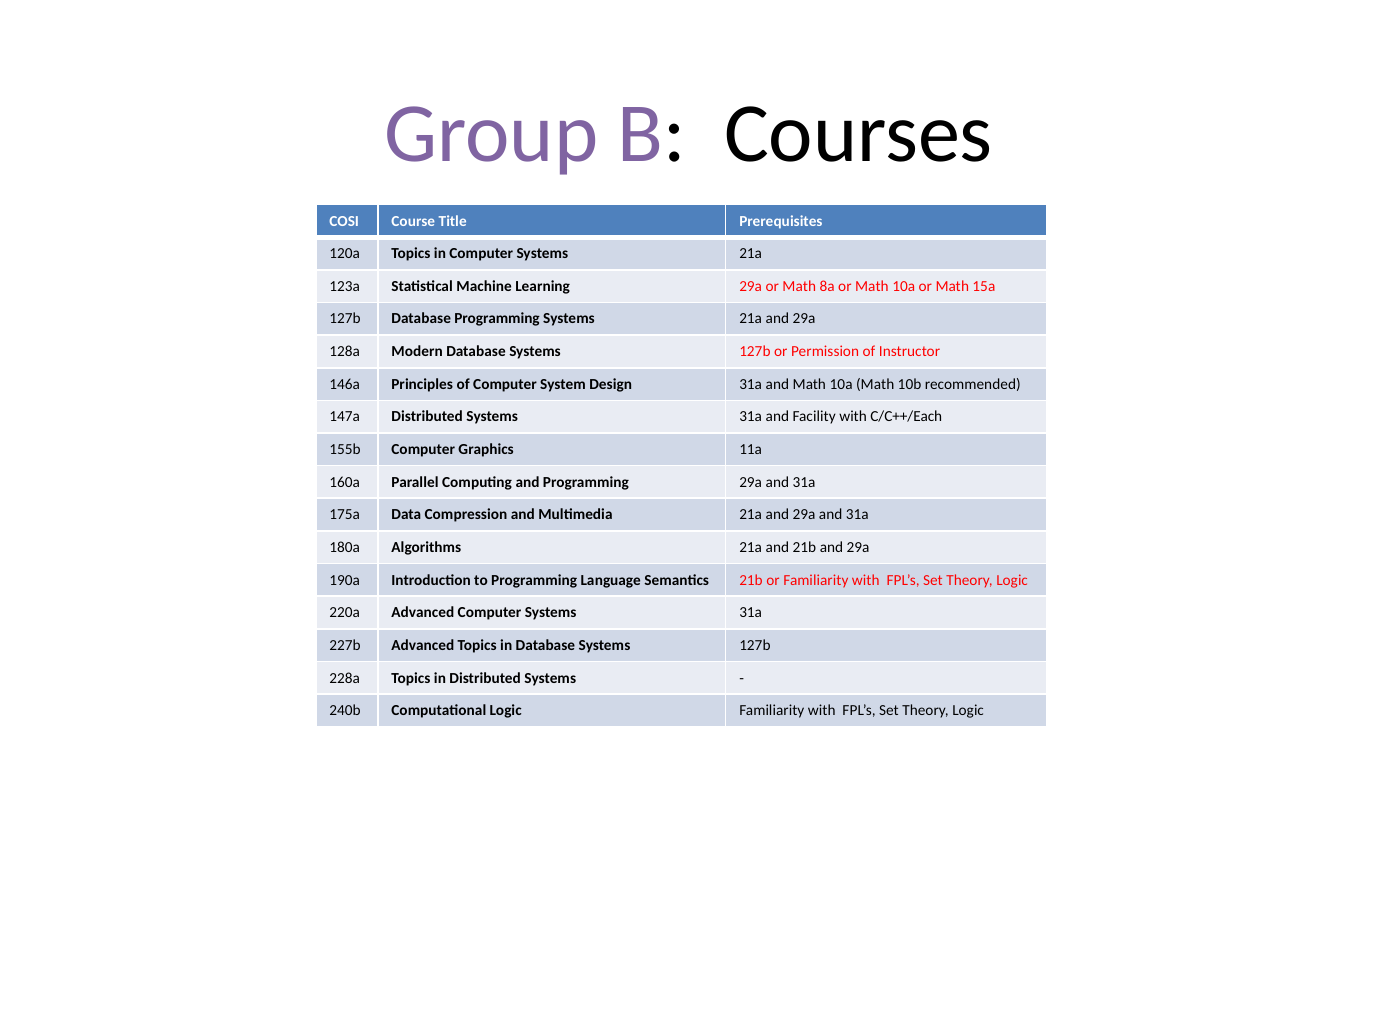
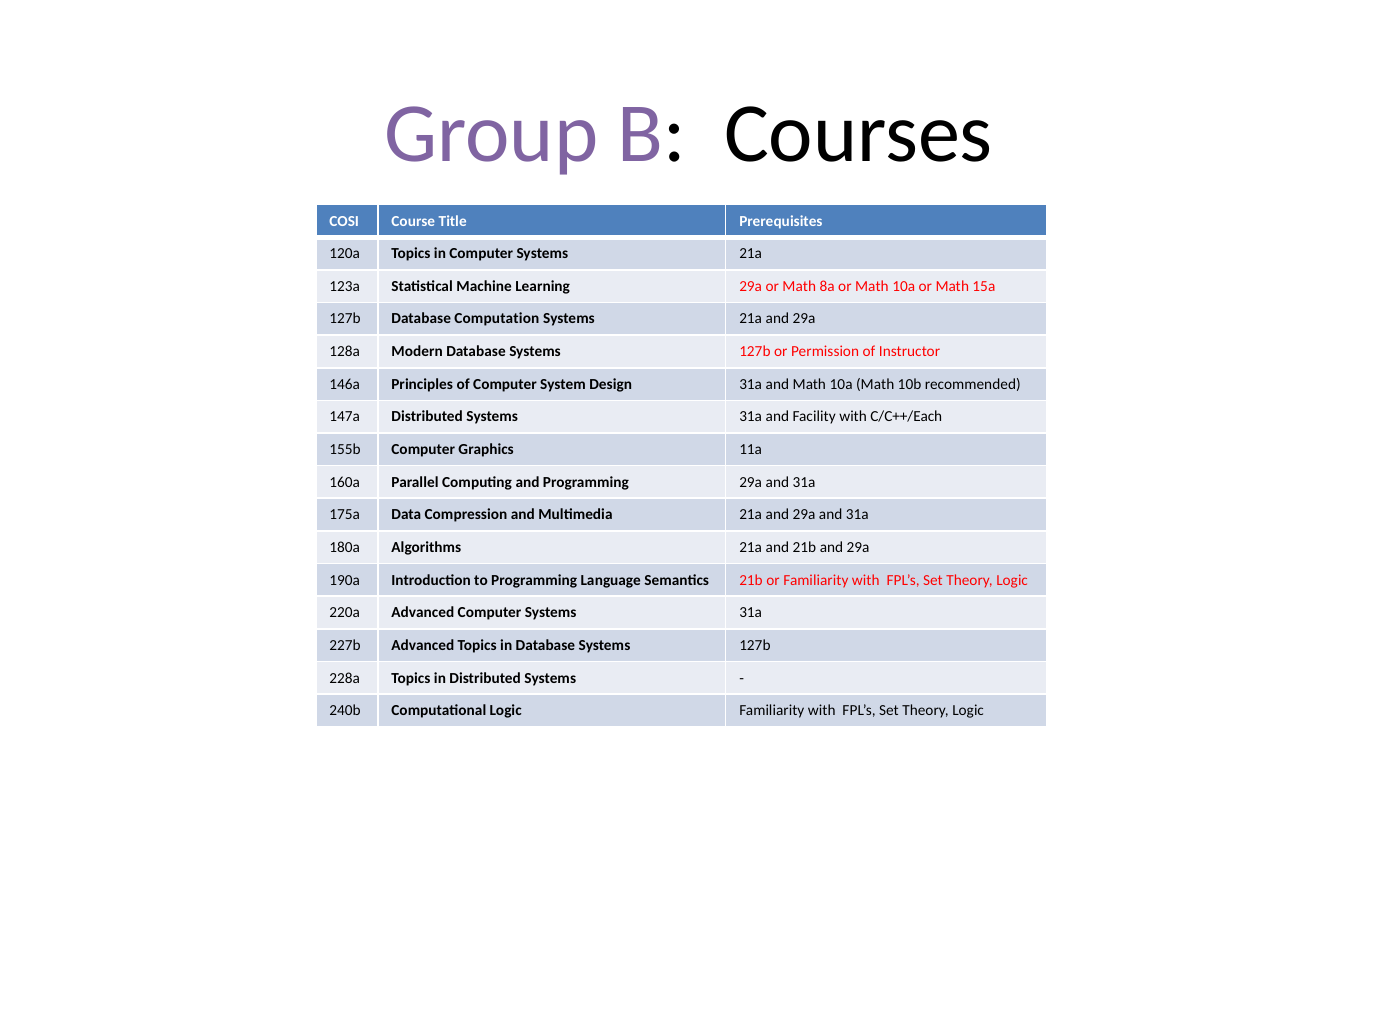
Database Programming: Programming -> Computation
